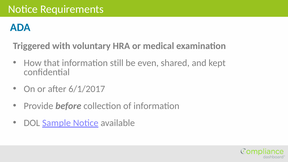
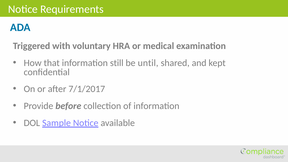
even: even -> until
6/1/2017: 6/1/2017 -> 7/1/2017
